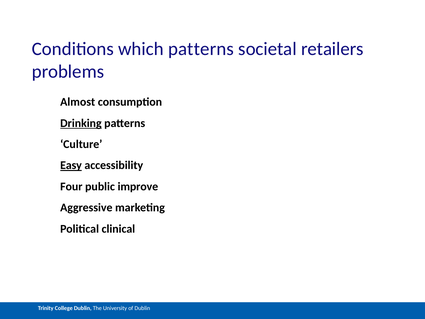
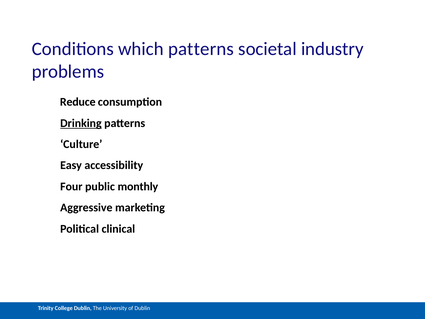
retailers: retailers -> industry
Almost: Almost -> Reduce
Easy underline: present -> none
improve: improve -> monthly
